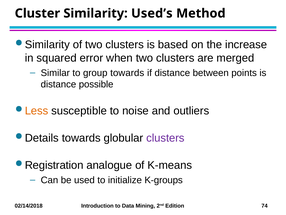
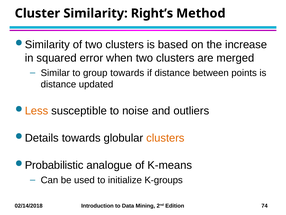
Used’s: Used’s -> Right’s
possible: possible -> updated
clusters at (165, 138) colour: purple -> orange
Registration: Registration -> Probabilistic
